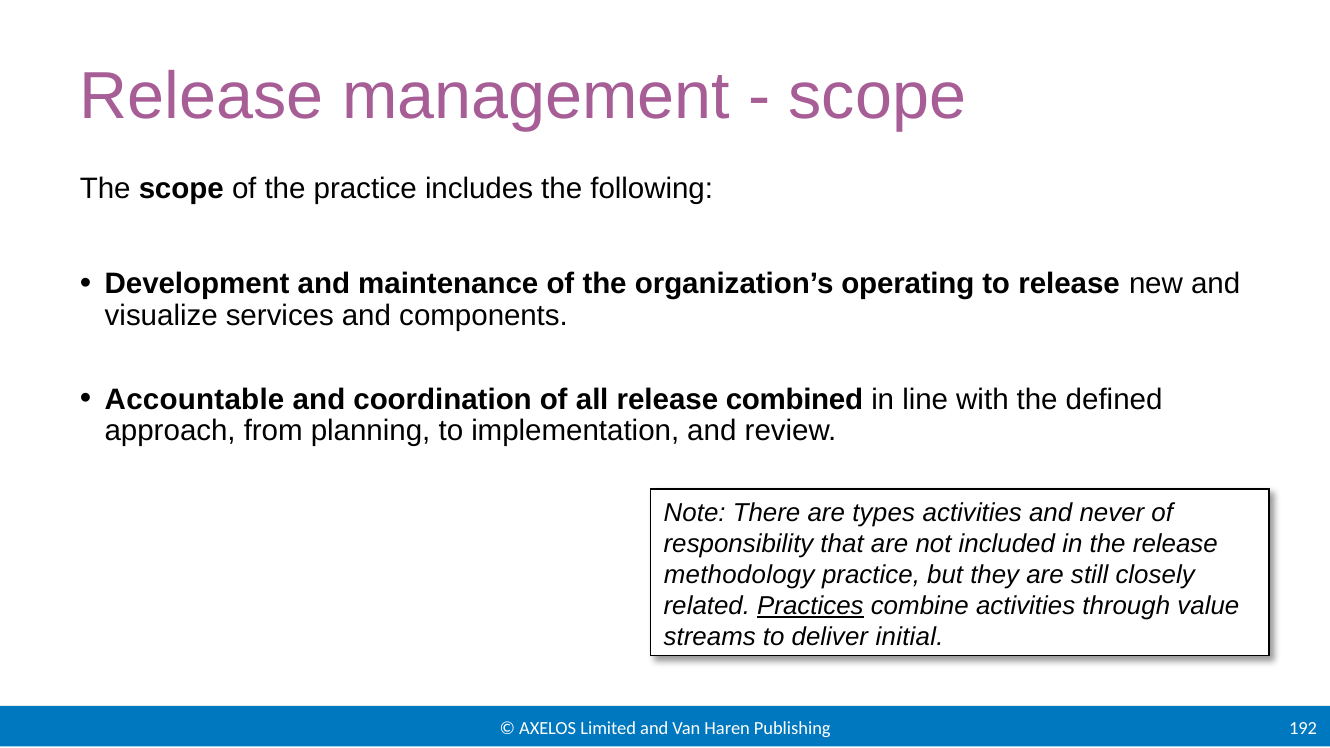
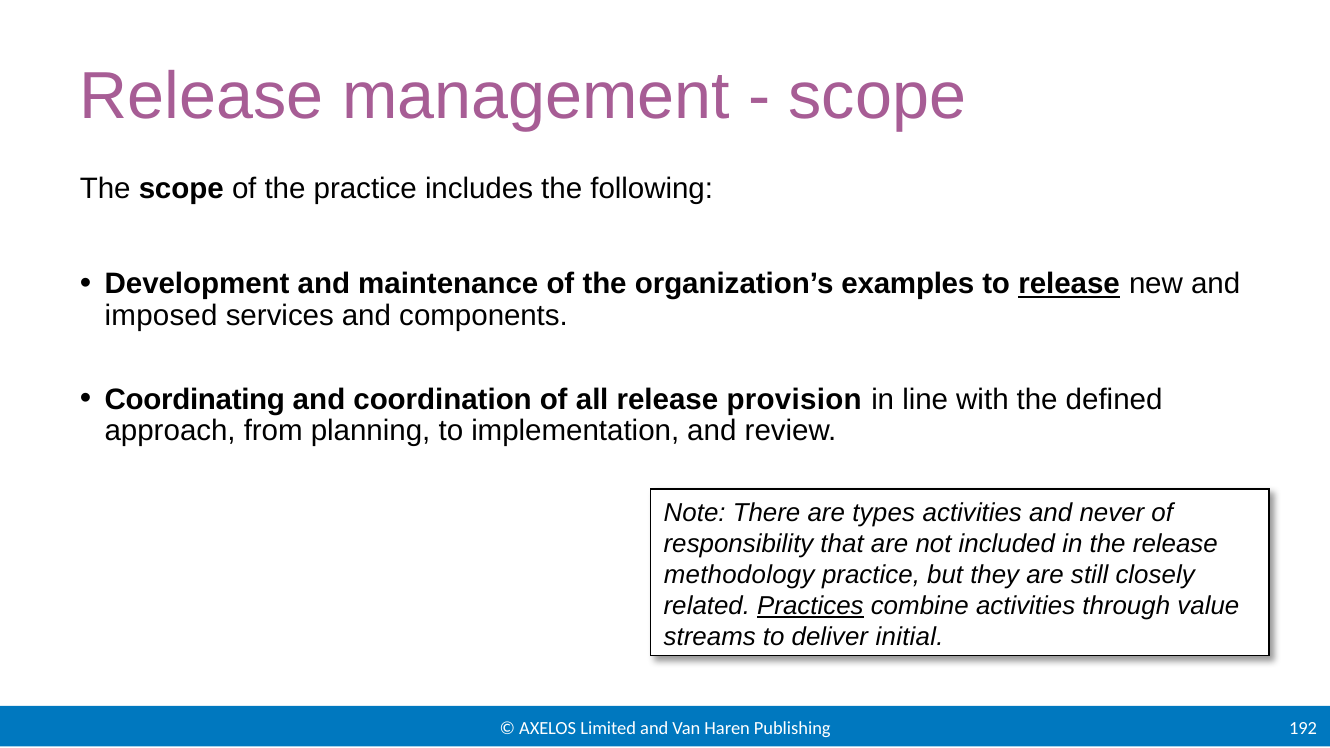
operating: operating -> examples
release at (1069, 284) underline: none -> present
visualize: visualize -> imposed
Accountable: Accountable -> Coordinating
combined: combined -> provision
